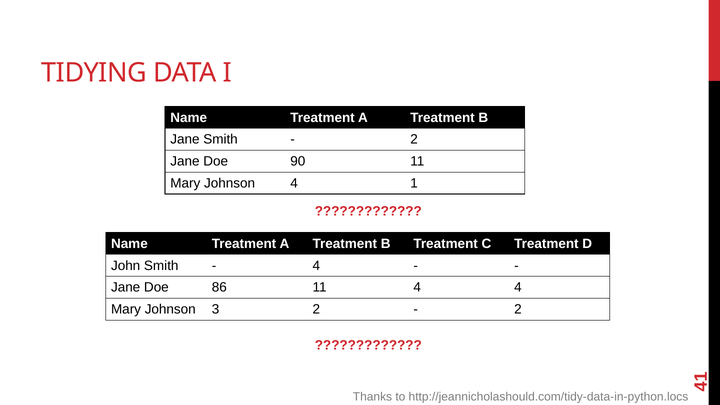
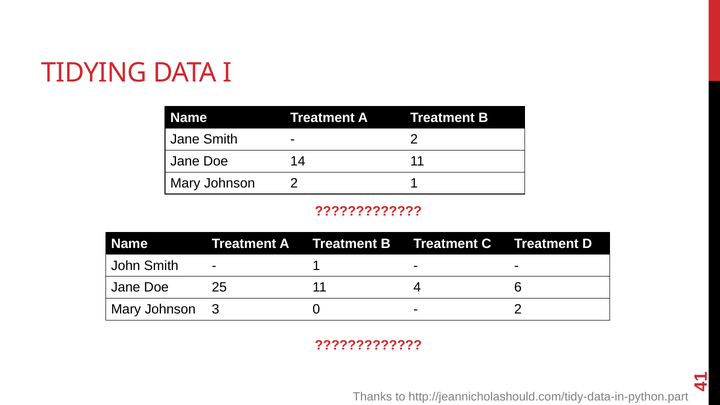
90: 90 -> 14
Johnson 4: 4 -> 2
4 at (316, 266): 4 -> 1
86: 86 -> 25
4 4: 4 -> 6
3 2: 2 -> 0
http://jeannicholashould.com/tidy-data-in-python.locs: http://jeannicholashould.com/tidy-data-in-python.locs -> http://jeannicholashould.com/tidy-data-in-python.part
